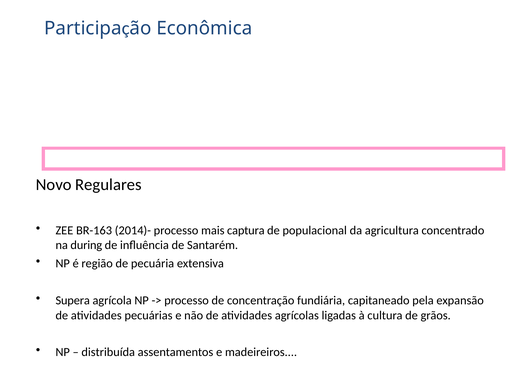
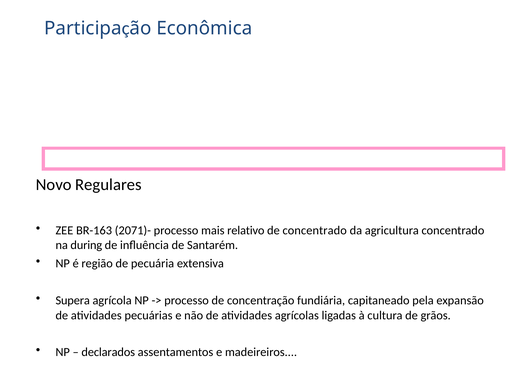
2014)-: 2014)- -> 2071)-
captura: captura -> relativo
de populacional: populacional -> concentrado
distribuída: distribuída -> declarados
